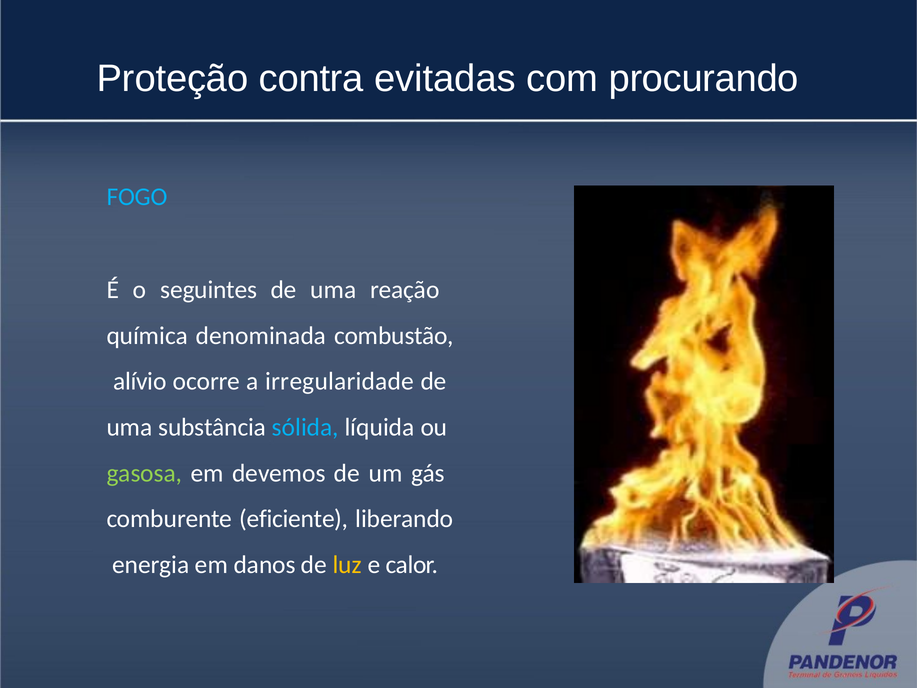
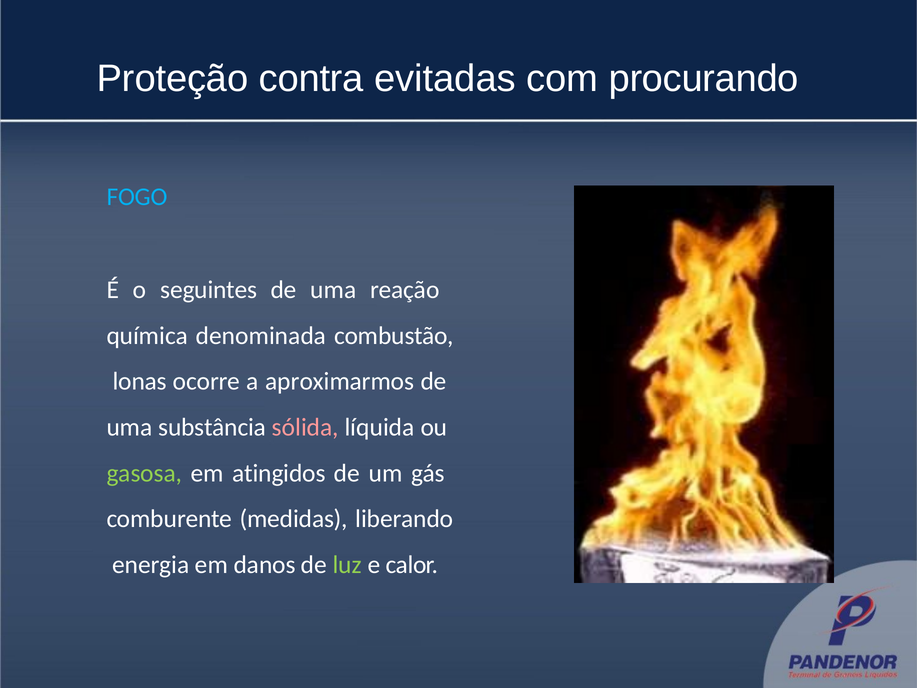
alívio: alívio -> lonas
irregularidade: irregularidade -> aproximarmos
sólida colour: light blue -> pink
devemos: devemos -> atingidos
eficiente: eficiente -> medidas
luz colour: yellow -> light green
